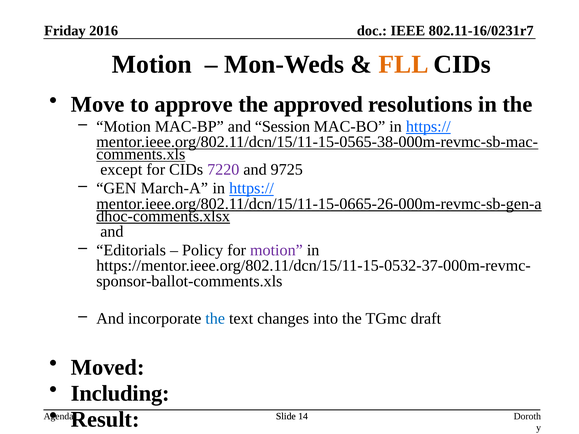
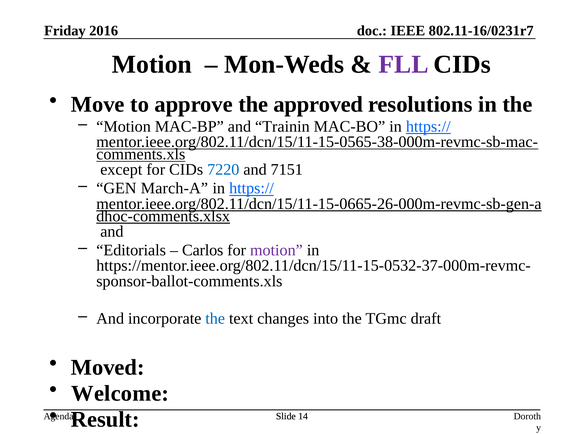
FLL colour: orange -> purple
Session: Session -> Trainin
7220 colour: purple -> blue
9725: 9725 -> 7151
Policy: Policy -> Carlos
Including: Including -> Welcome
